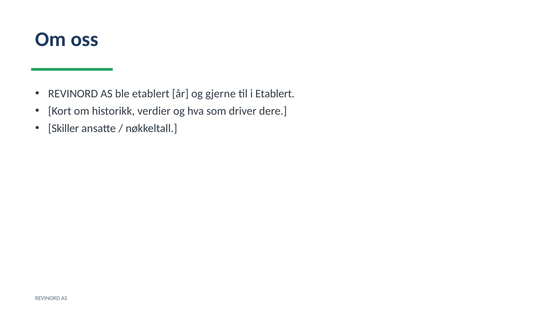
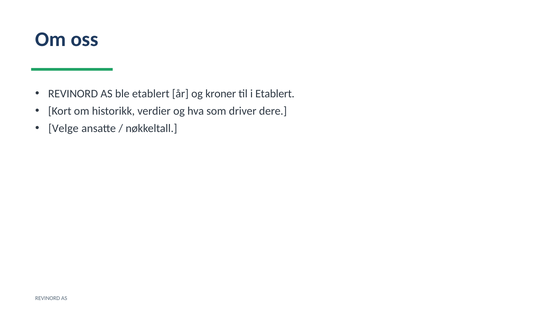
gjerne: gjerne -> kroner
Skiller: Skiller -> Velge
